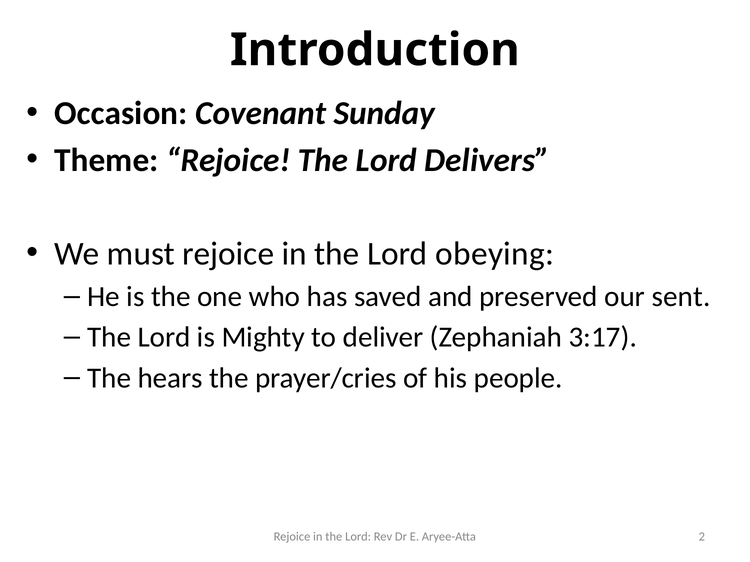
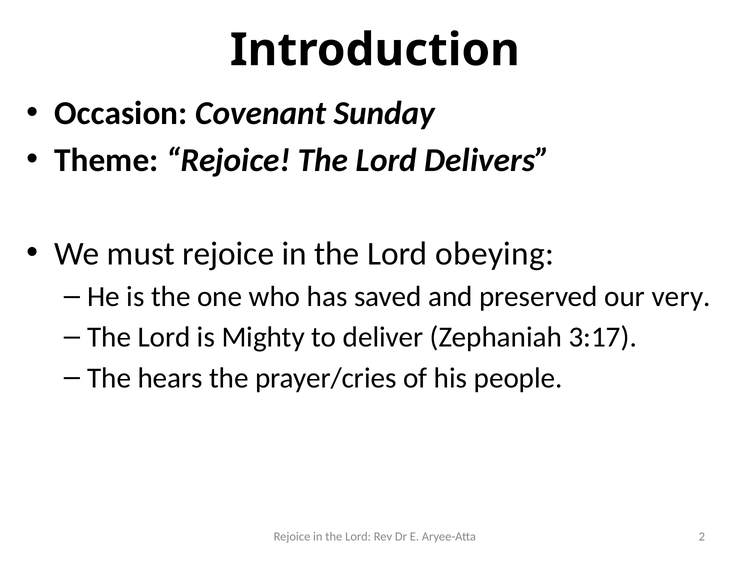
sent: sent -> very
